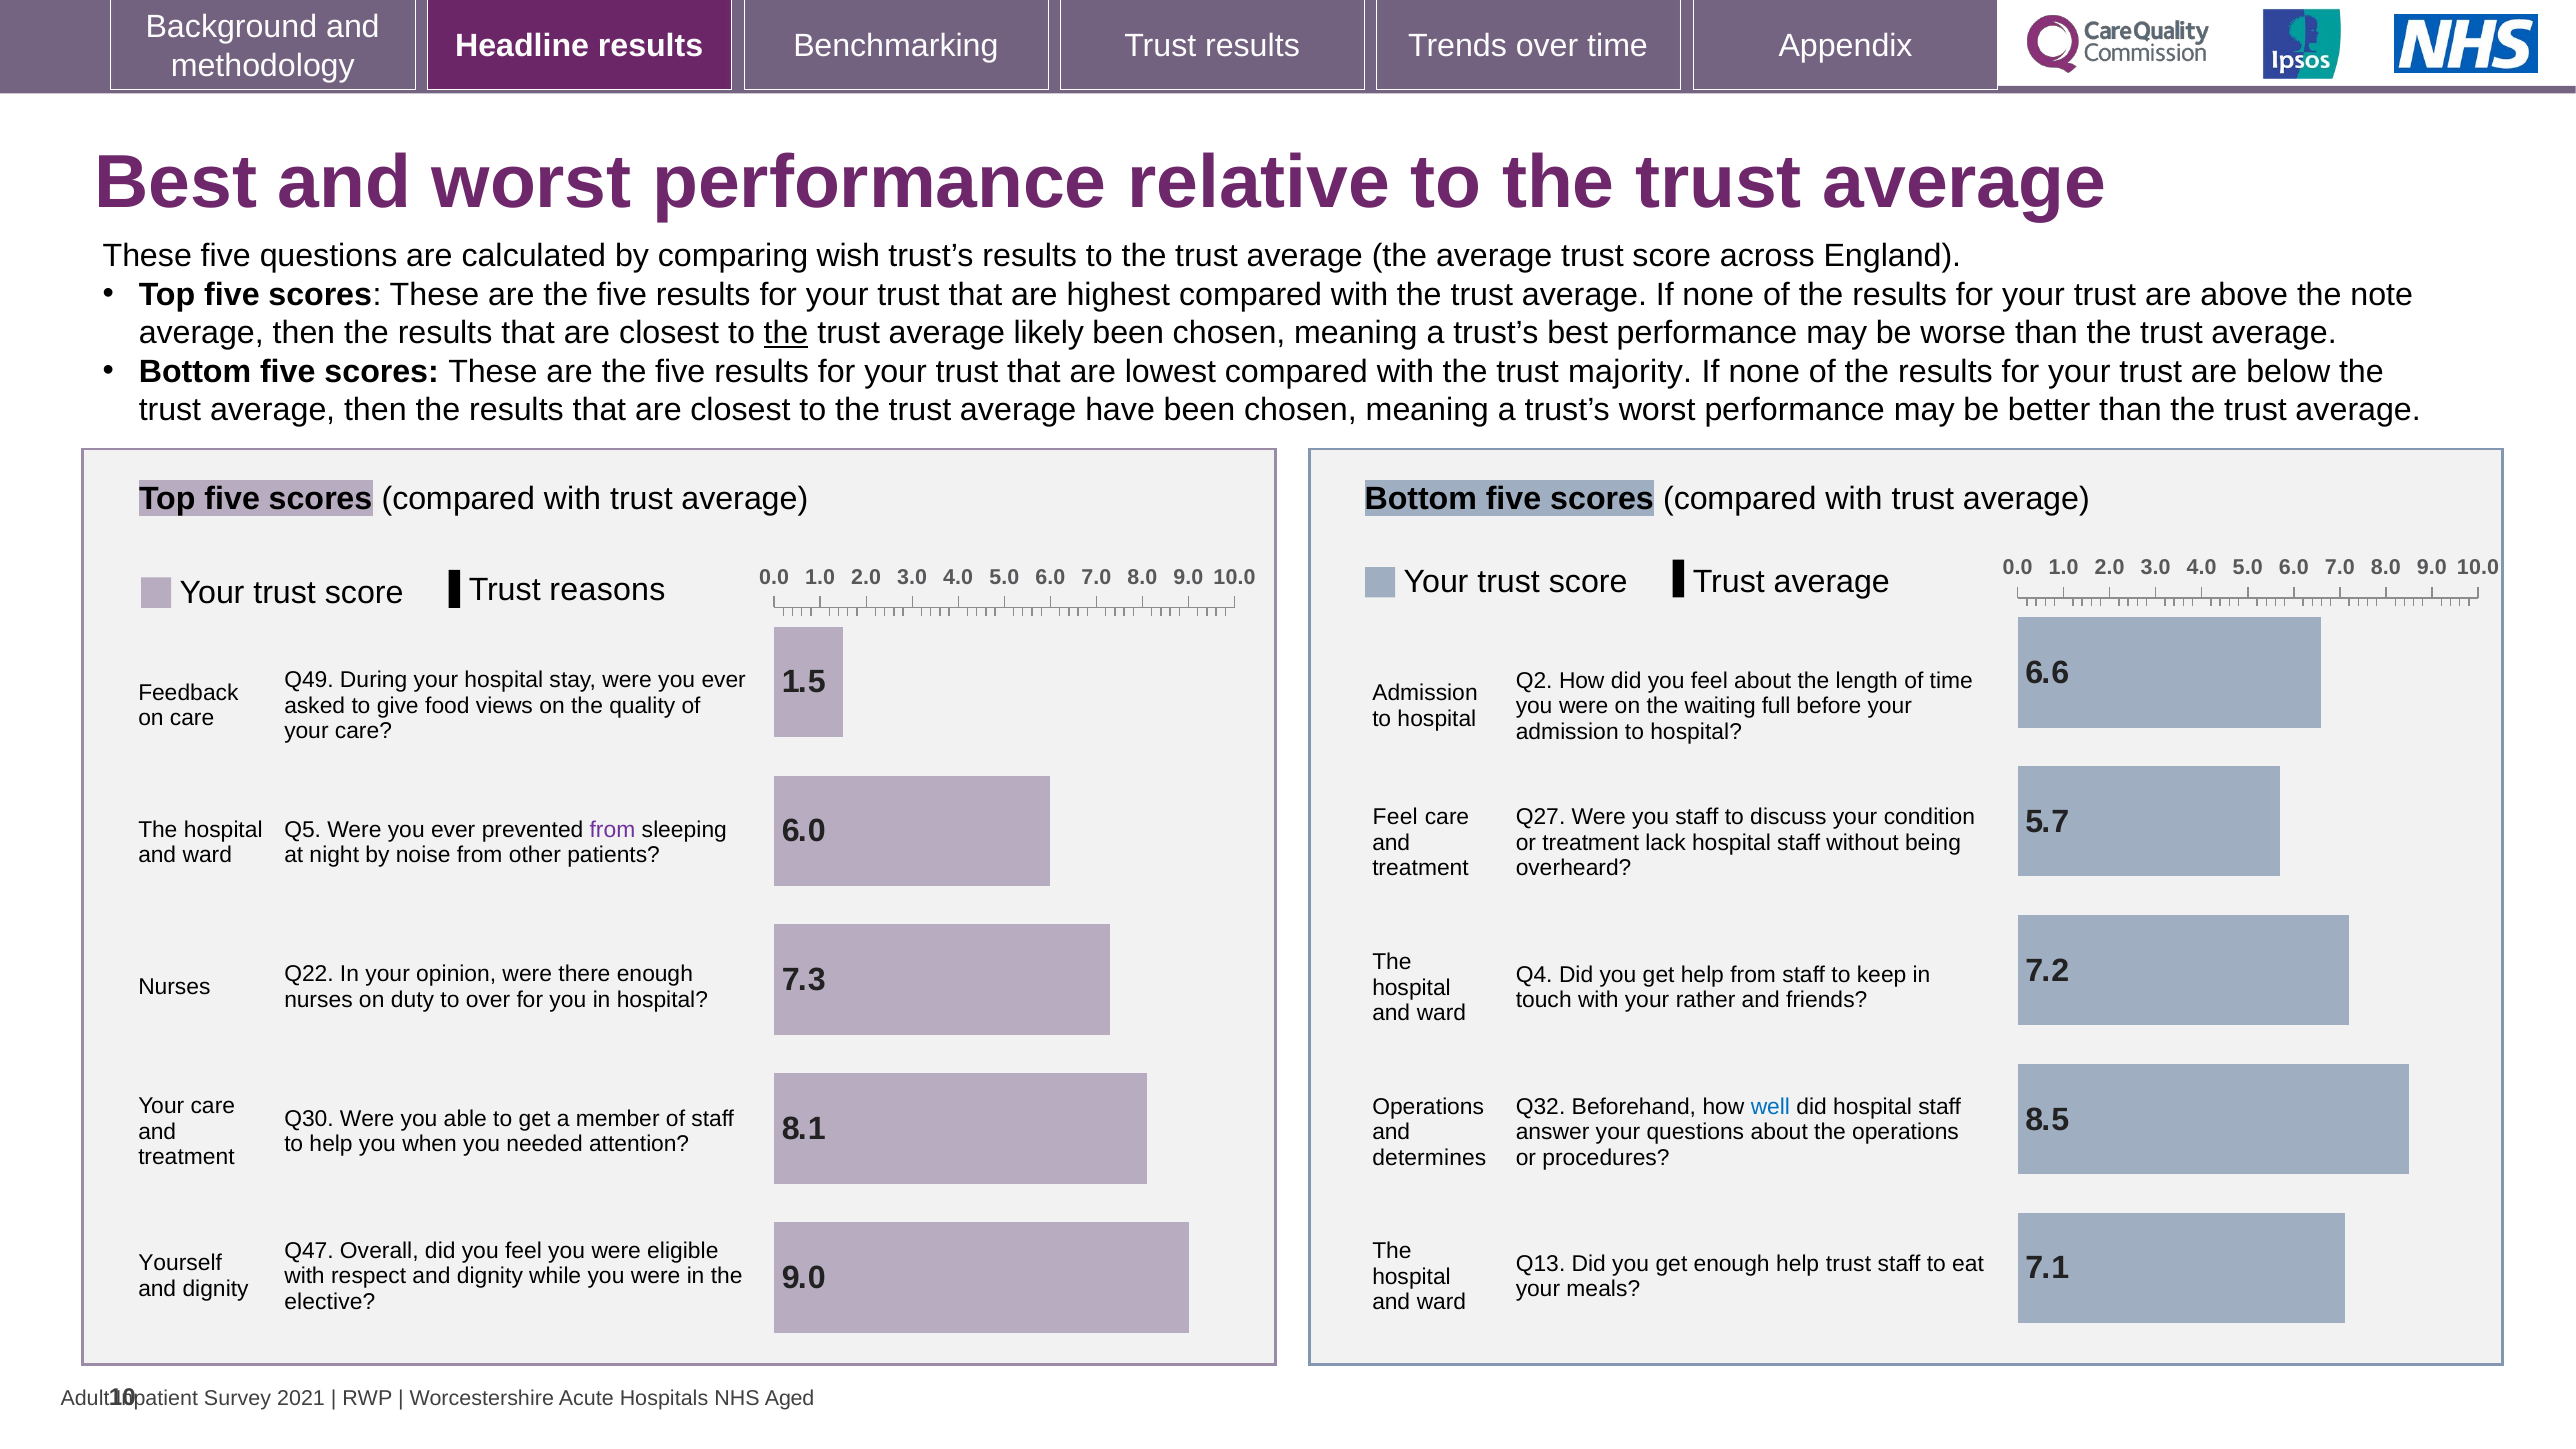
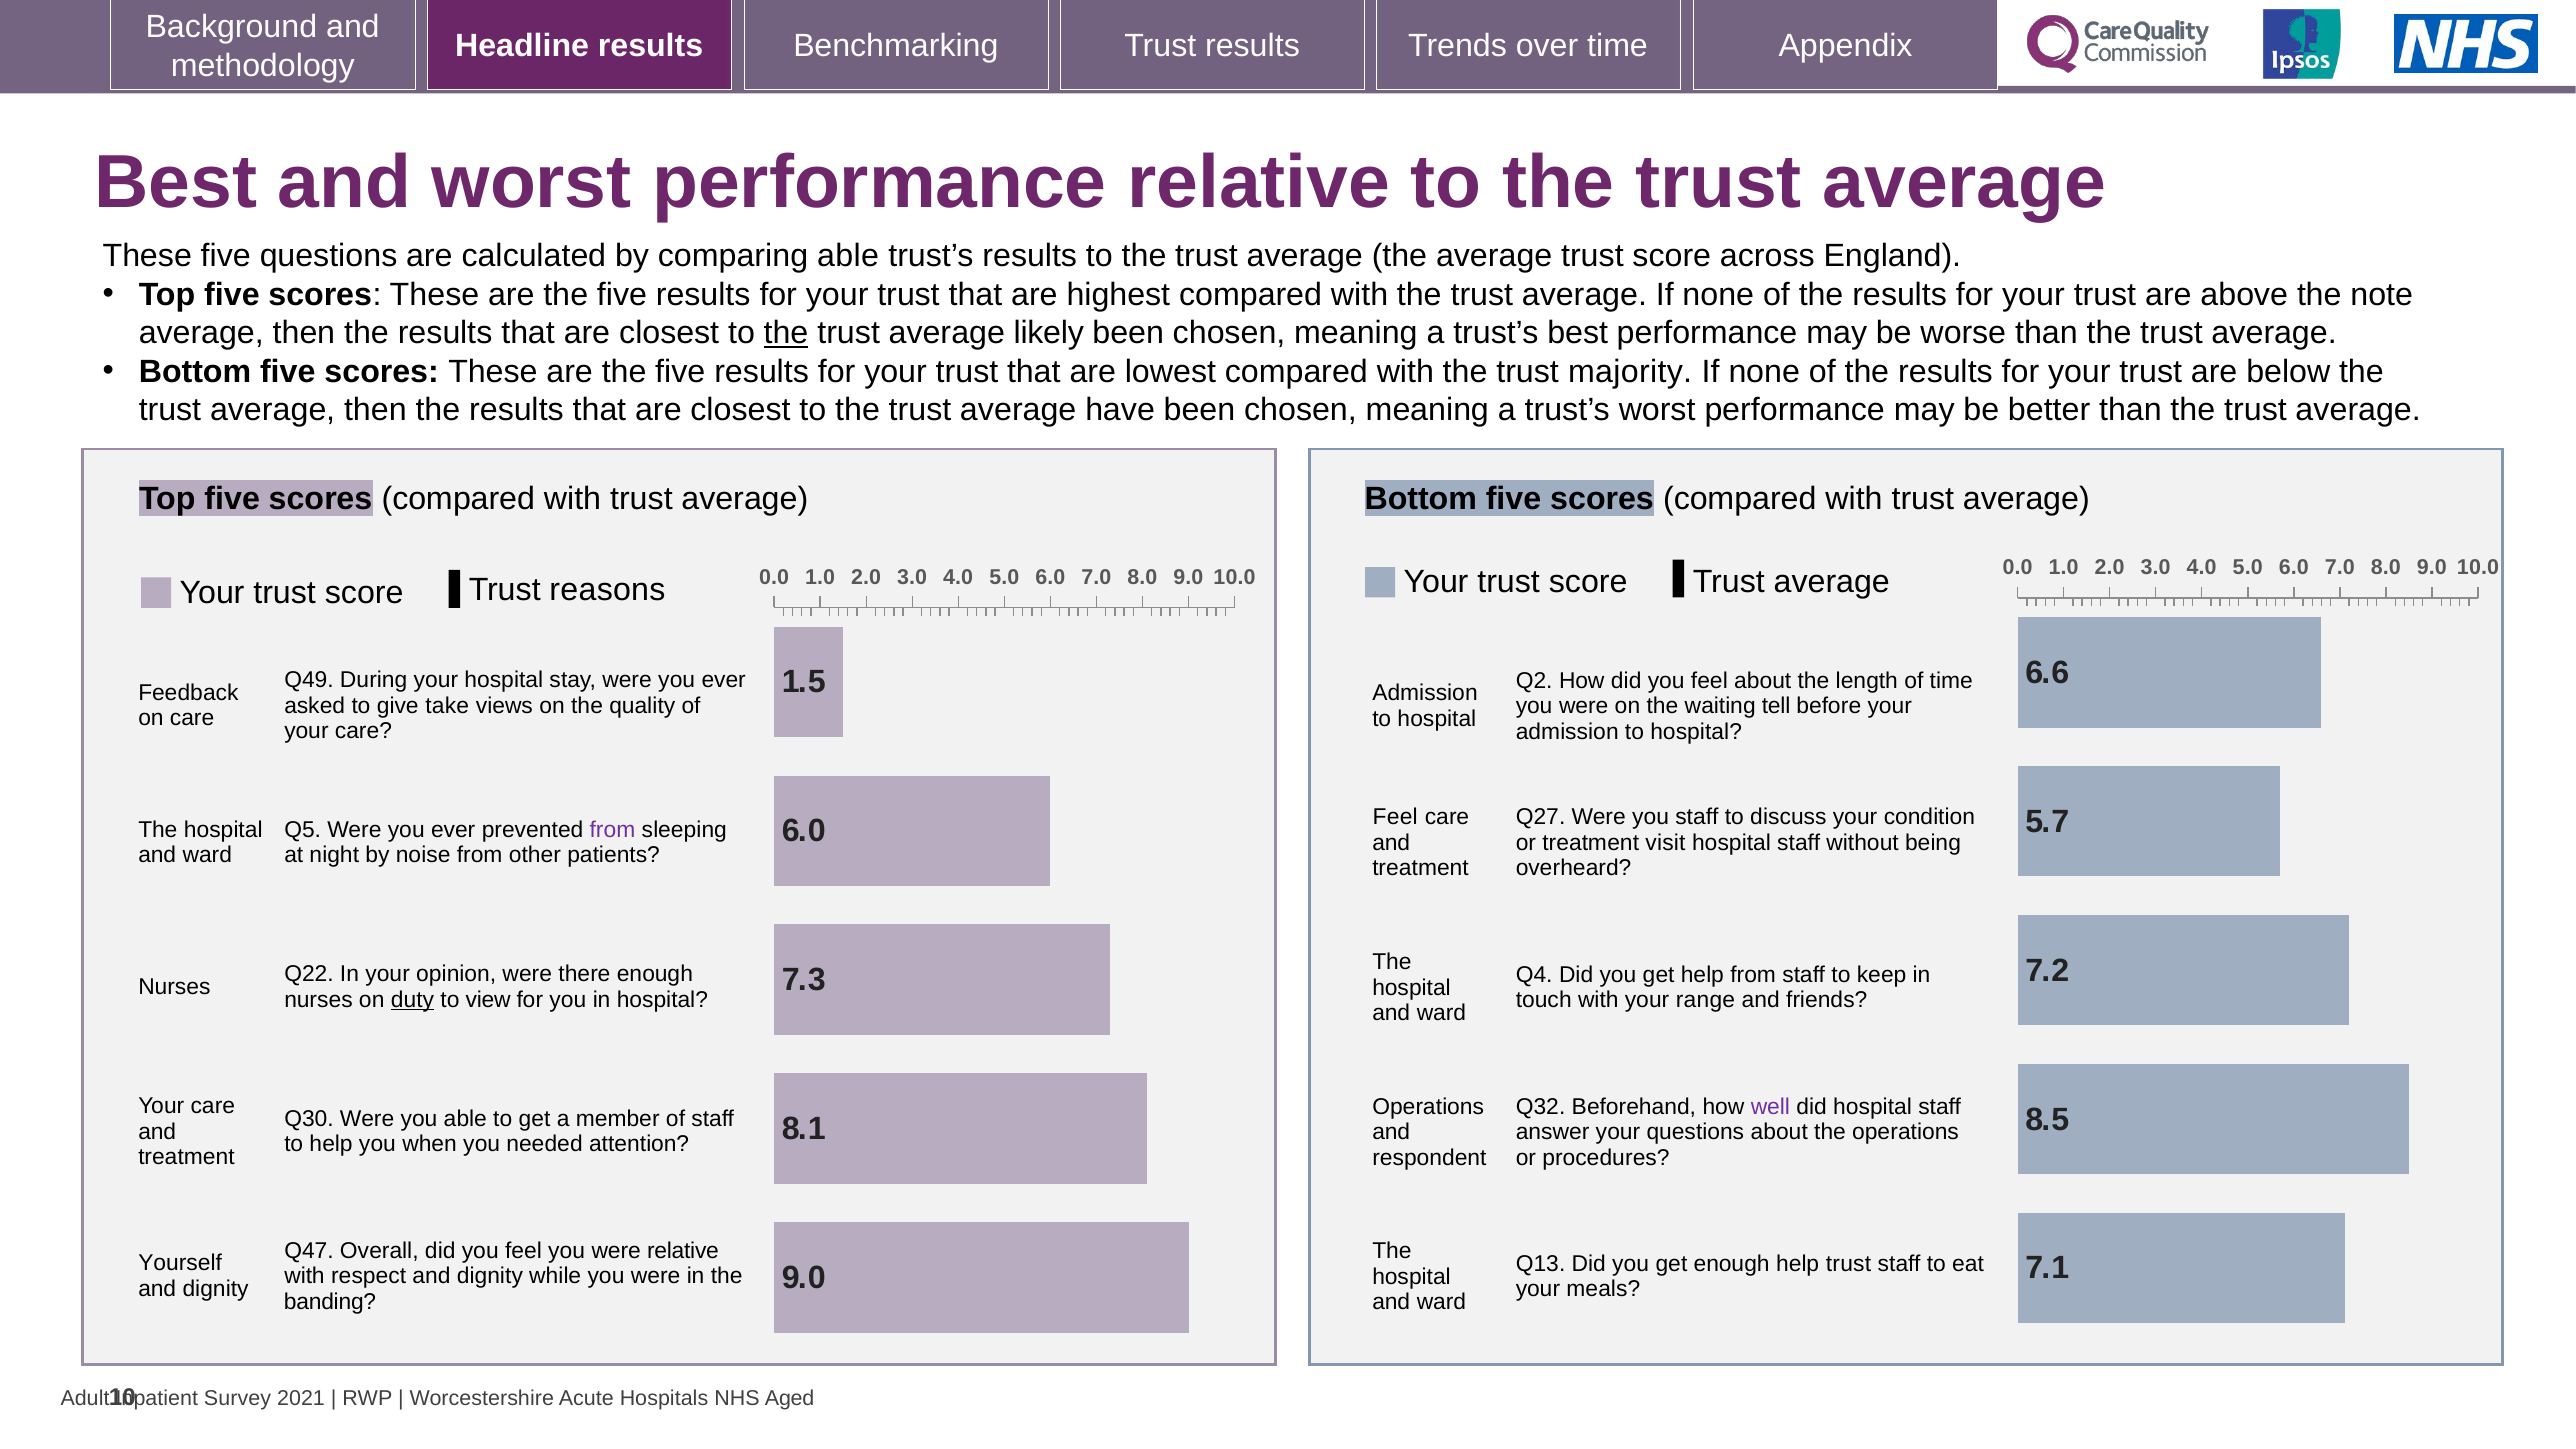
comparing wish: wish -> able
food: food -> take
full: full -> tell
lack: lack -> visit
duty underline: none -> present
to over: over -> view
rather: rather -> range
well colour: blue -> purple
determines: determines -> respondent
were eligible: eligible -> relative
elective: elective -> banding
